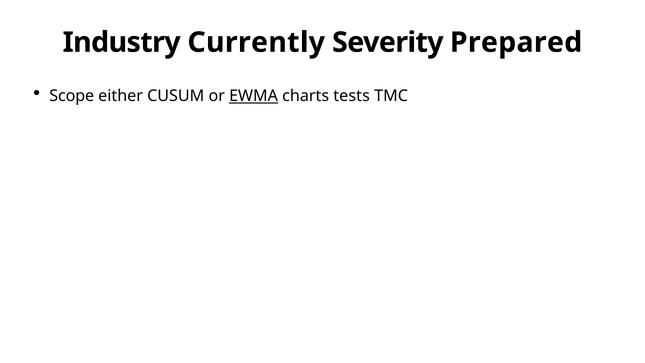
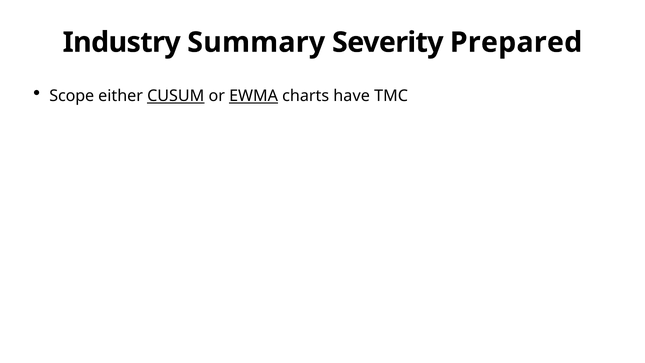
Currently: Currently -> Summary
CUSUM underline: none -> present
tests: tests -> have
